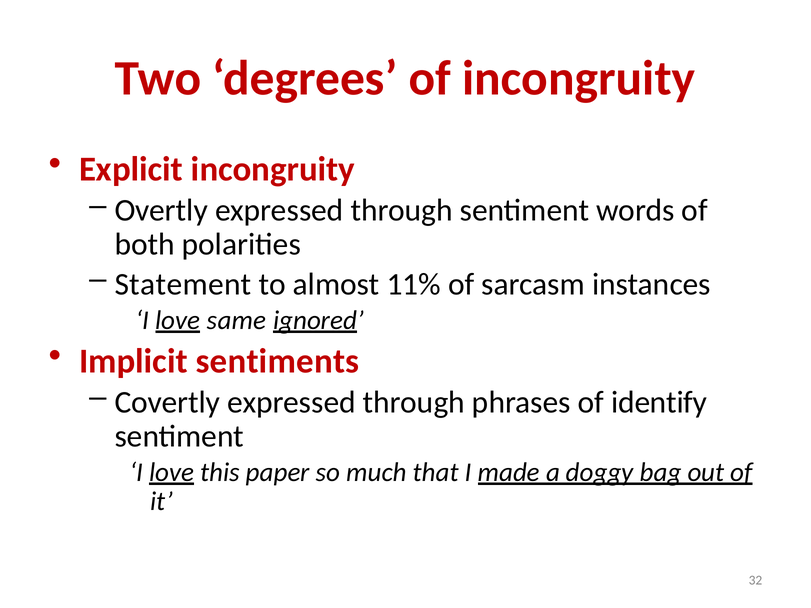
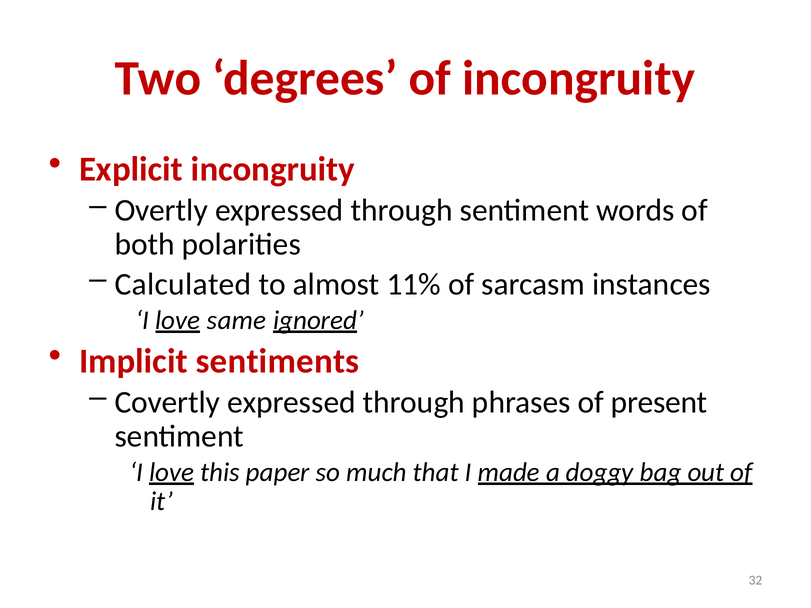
Statement: Statement -> Calculated
identify: identify -> present
